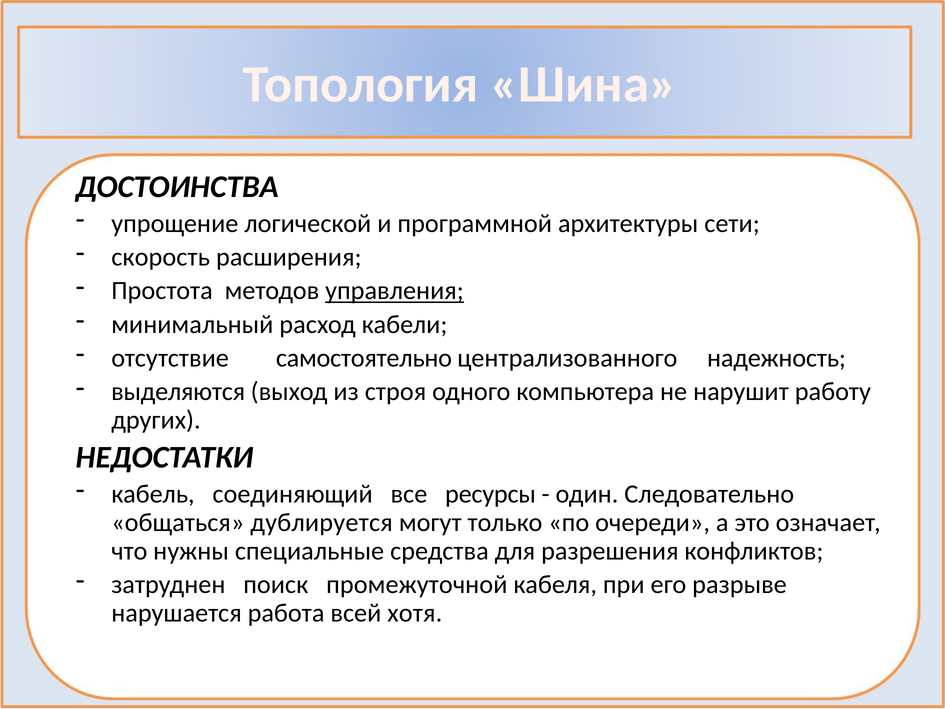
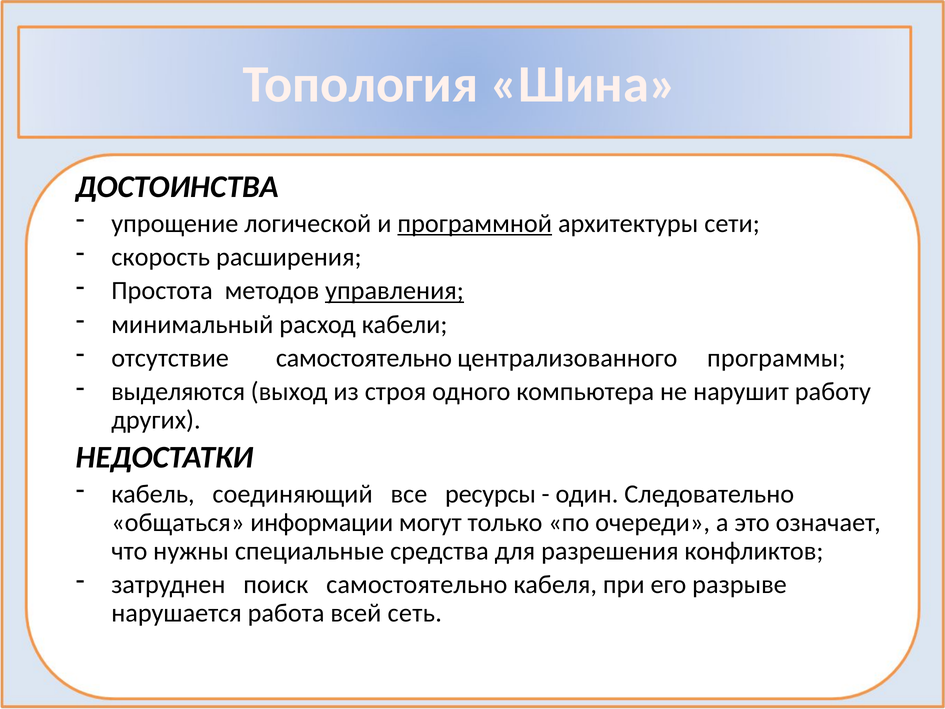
программной underline: none -> present
надежность: надежность -> программы
дублируется: дублируется -> информации
поиск промежуточной: промежуточной -> самостоятельно
хотя: хотя -> сеть
